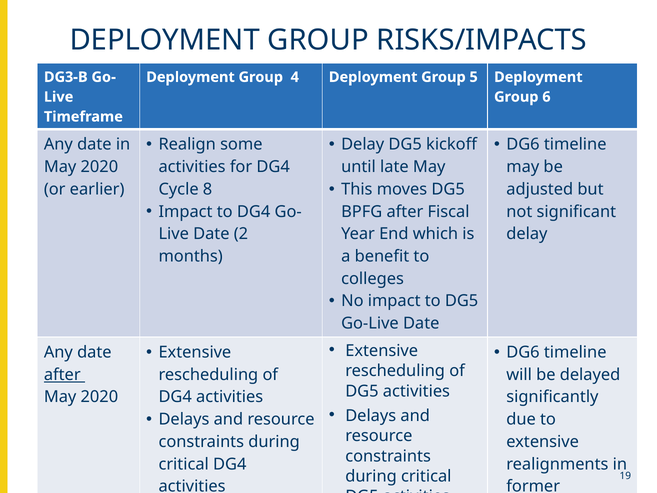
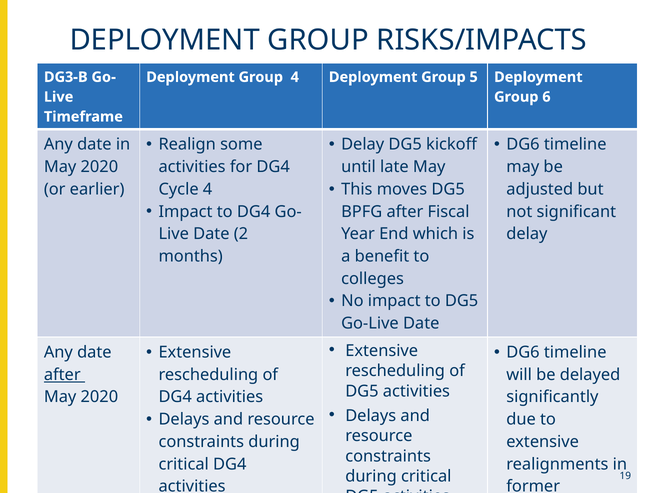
Cycle 8: 8 -> 4
